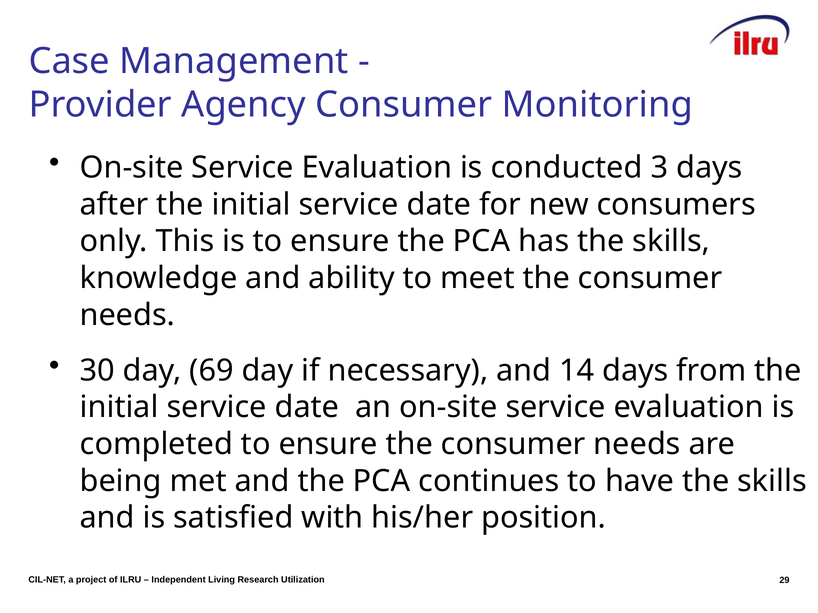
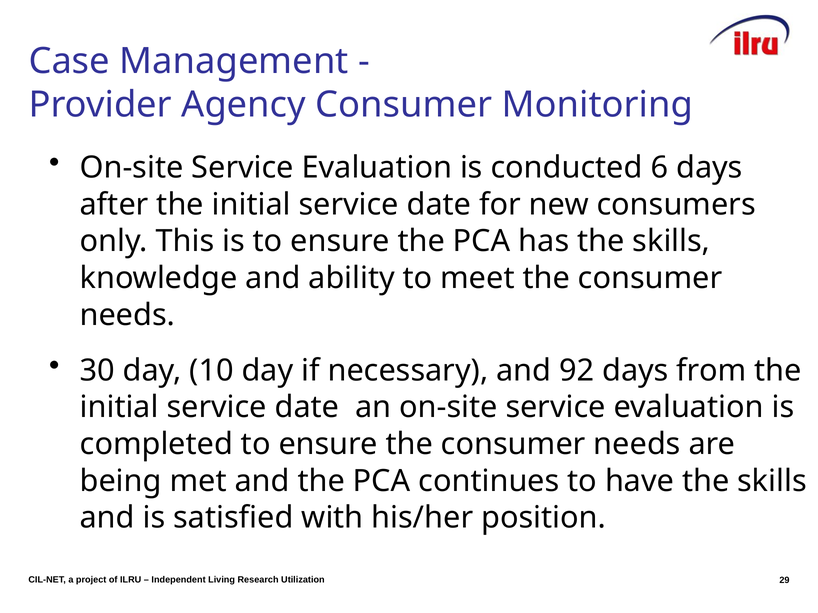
3: 3 -> 6
69: 69 -> 10
14: 14 -> 92
